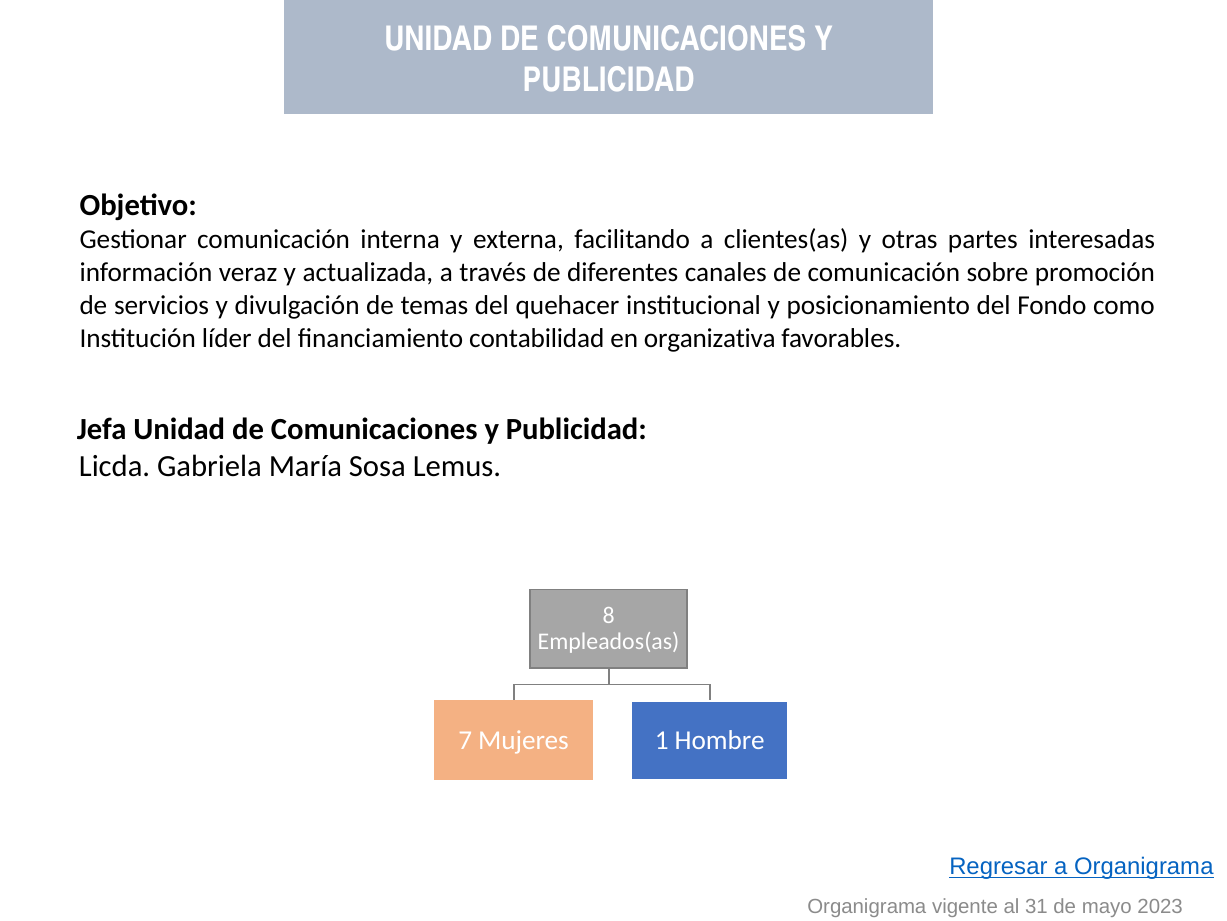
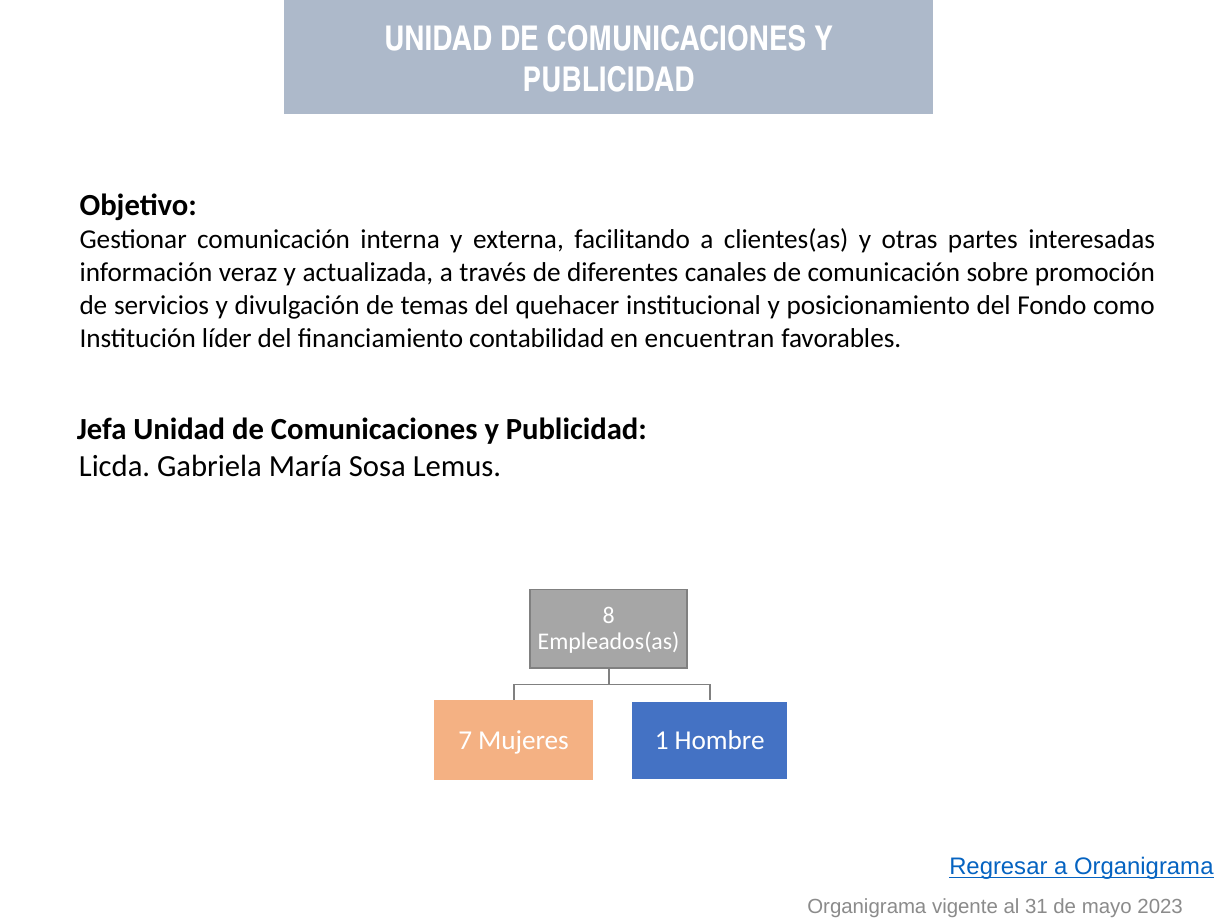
organizativa: organizativa -> encuentran
